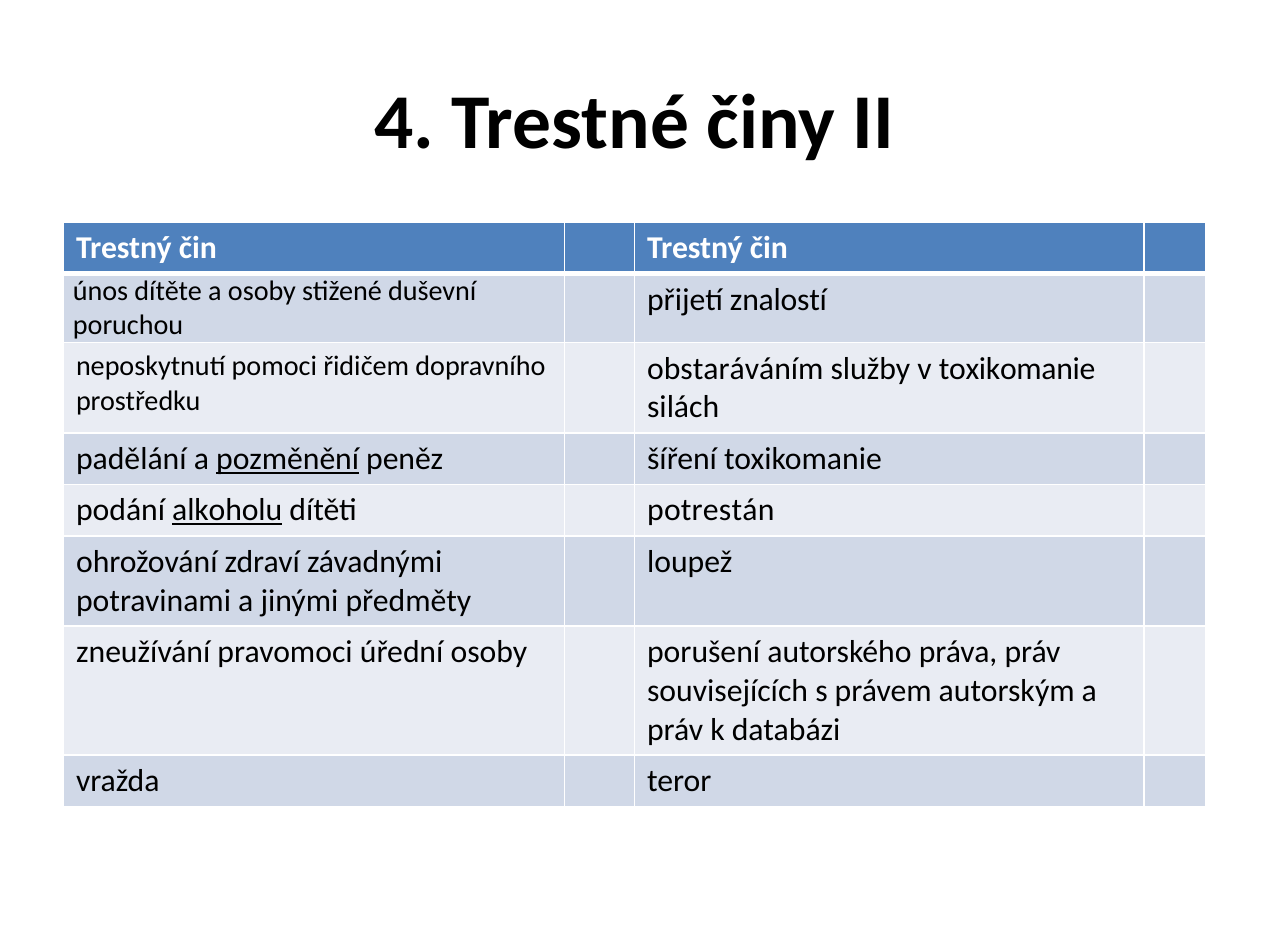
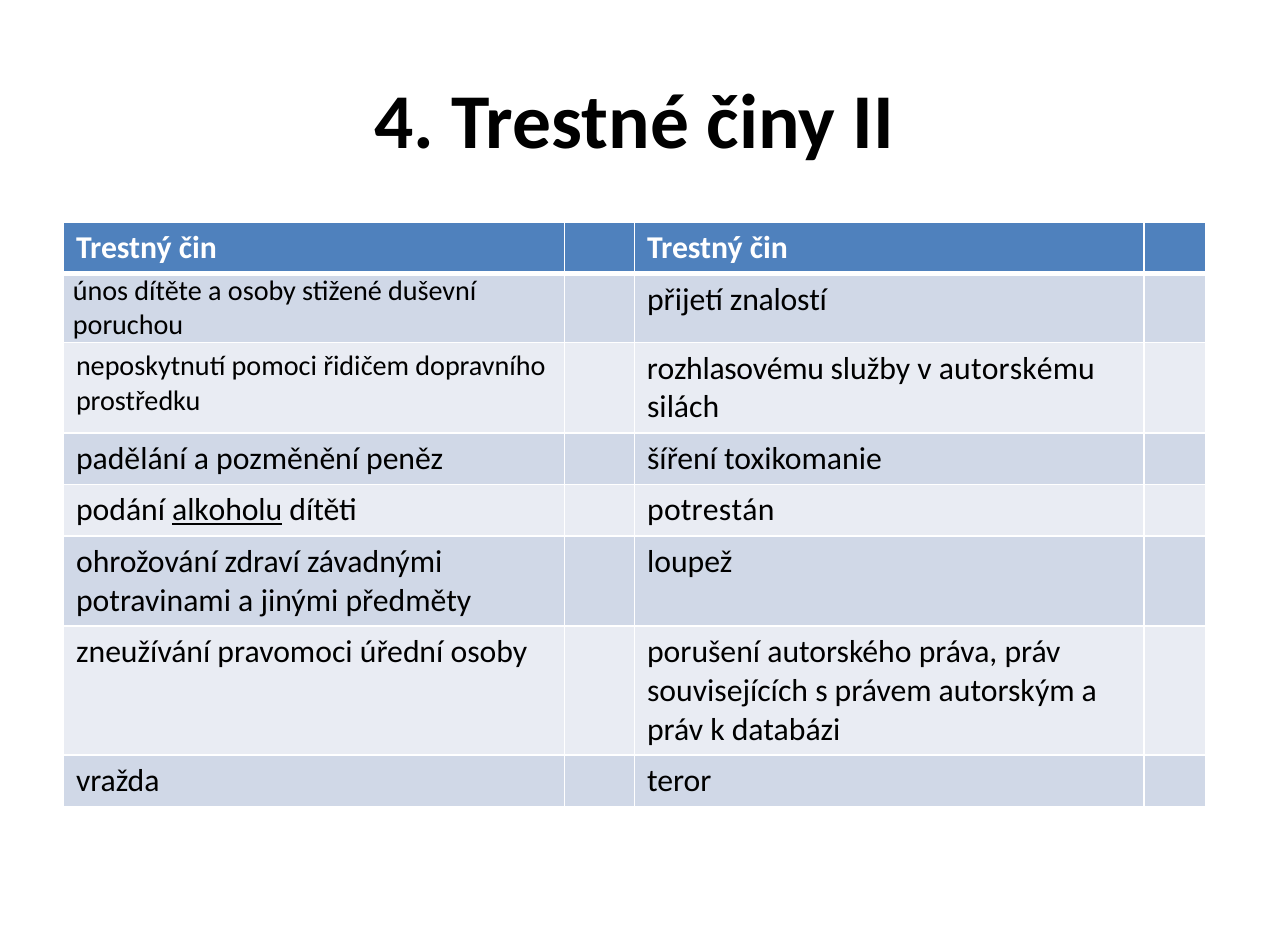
obstaráváním: obstaráváním -> rozhlasovému
v toxikomanie: toxikomanie -> autorskému
pozměnění underline: present -> none
